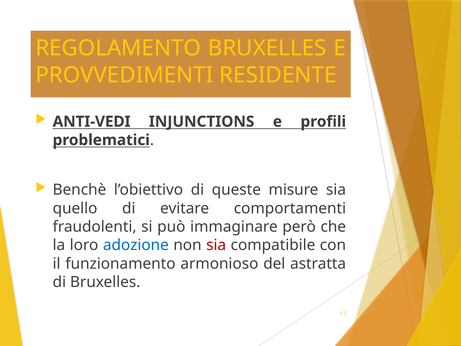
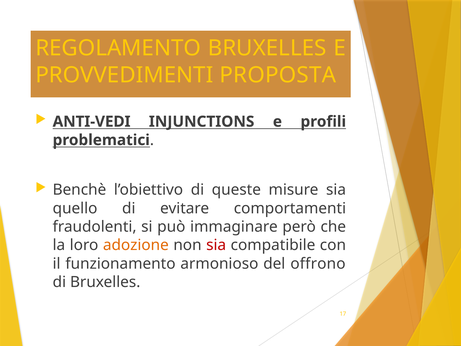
RESIDENTE: RESIDENTE -> PROPOSTA
adozione colour: blue -> orange
astratta: astratta -> offrono
